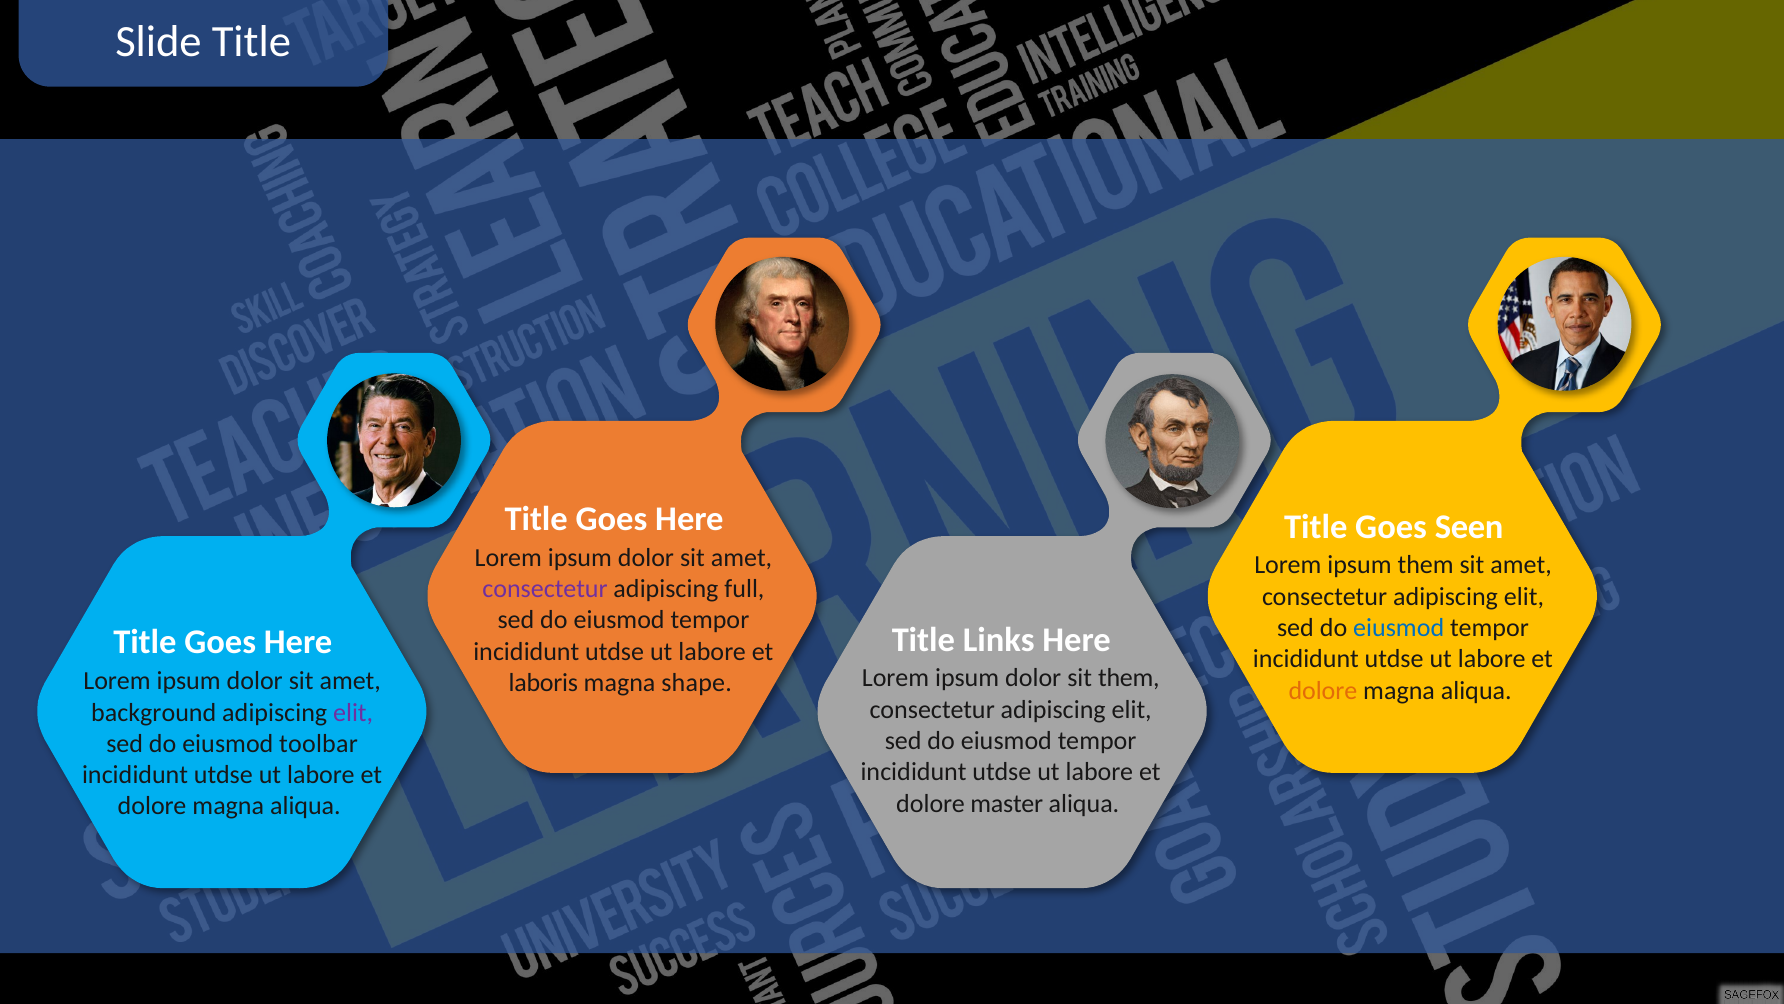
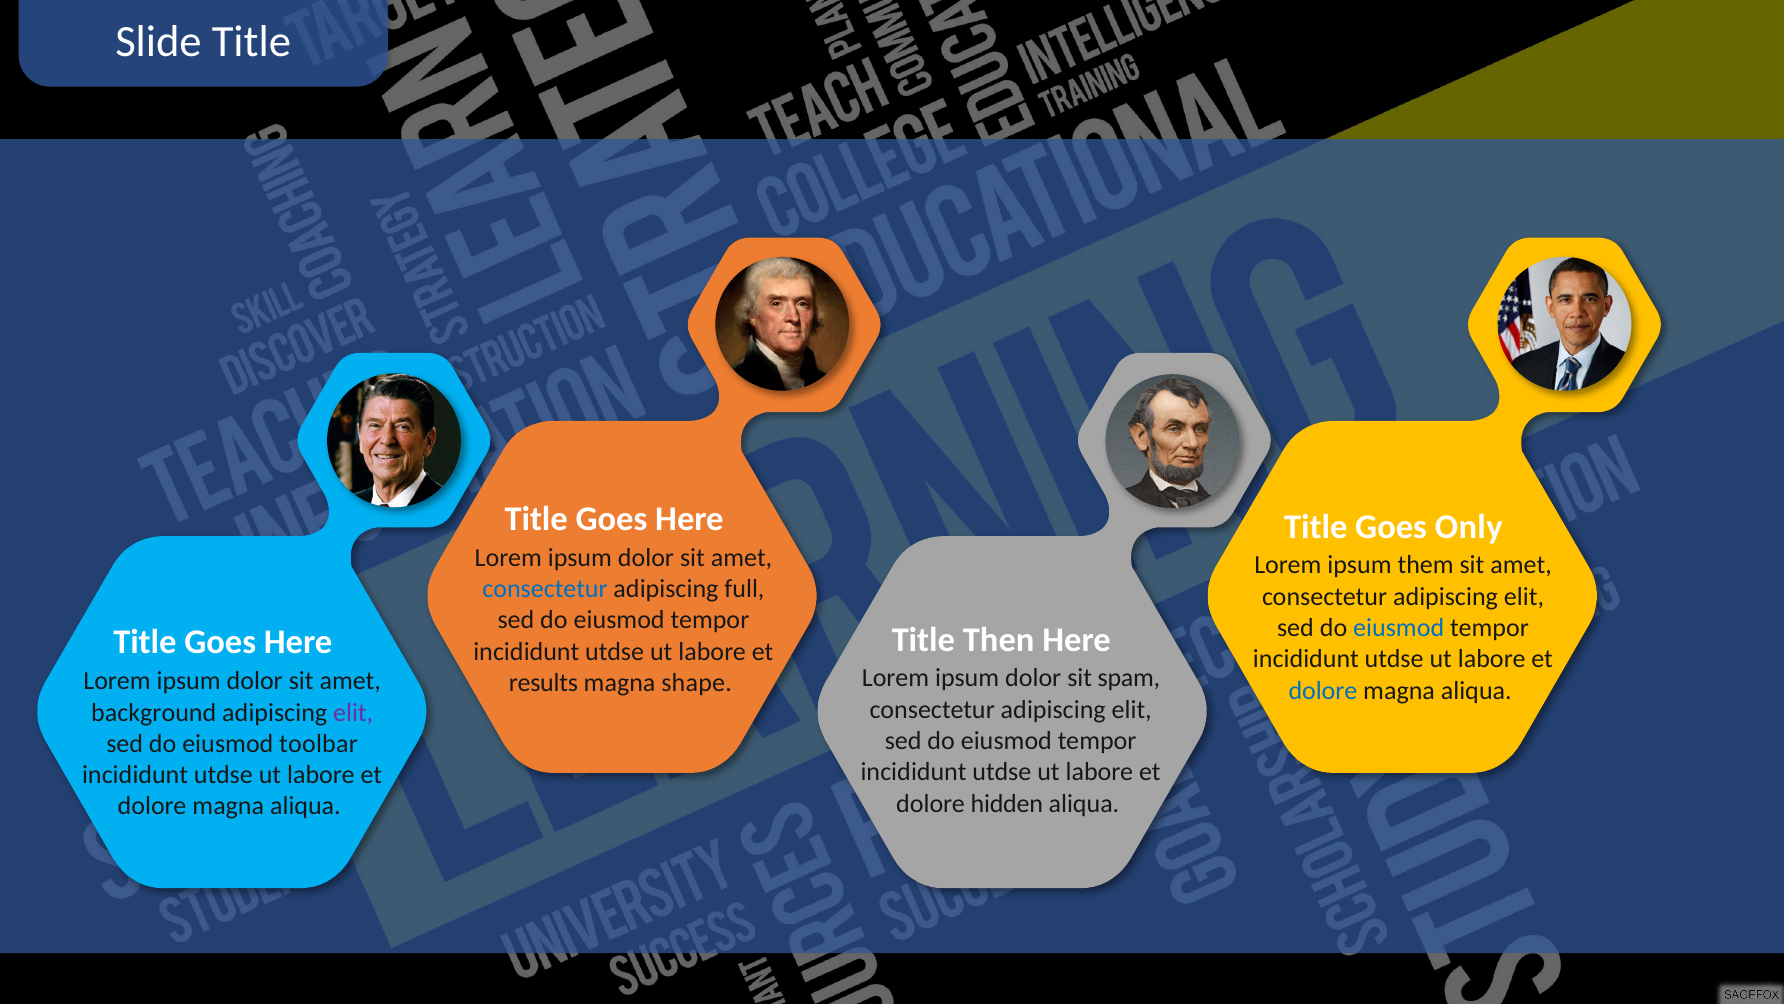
Seen: Seen -> Only
consectetur at (545, 589) colour: purple -> blue
Links: Links -> Then
sit them: them -> spam
laboris: laboris -> results
dolore at (1323, 690) colour: orange -> blue
master: master -> hidden
